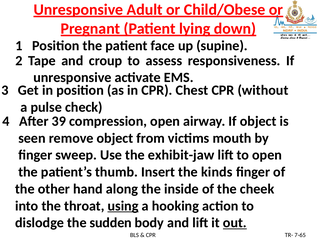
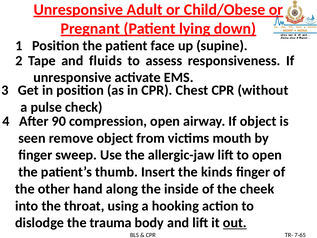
croup: croup -> fluids
39: 39 -> 90
exhibit-jaw: exhibit-jaw -> allergic-jaw
using underline: present -> none
sudden: sudden -> trauma
